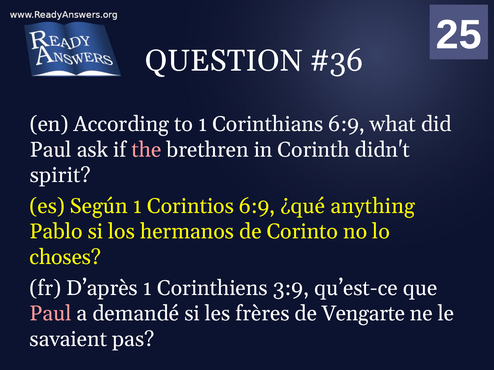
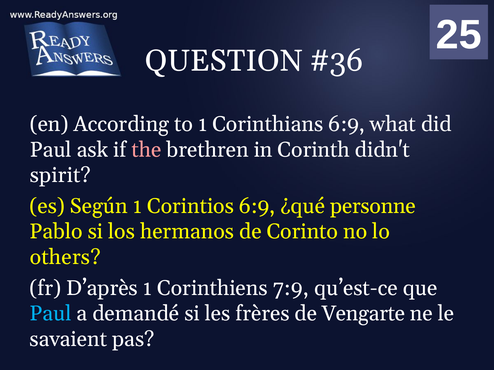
anything: anything -> personne
choses: choses -> others
3:9: 3:9 -> 7:9
Paul at (51, 314) colour: pink -> light blue
